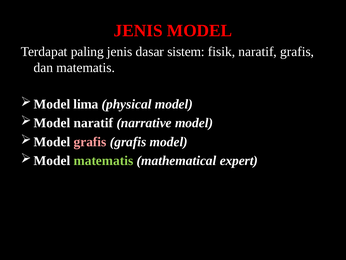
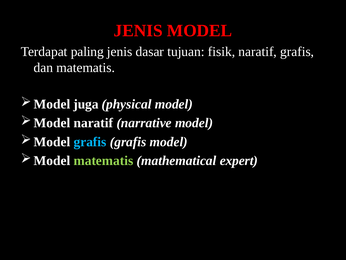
sistem: sistem -> tujuan
lima: lima -> juga
grafis at (90, 142) colour: pink -> light blue
